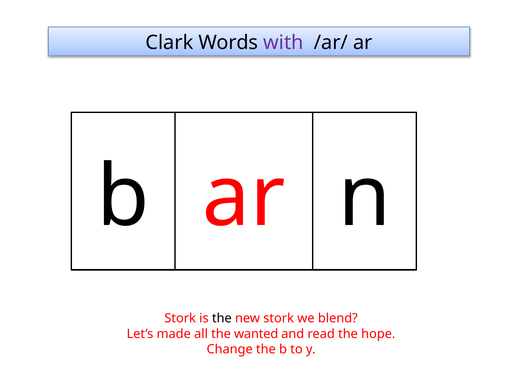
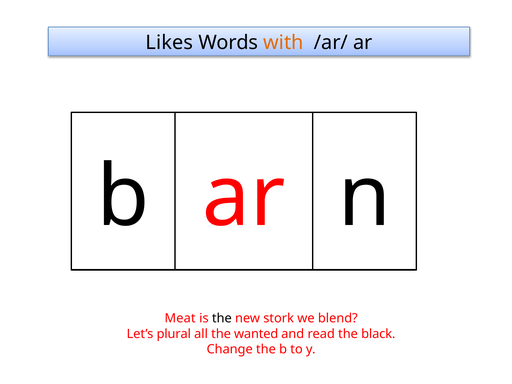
Clark: Clark -> Likes
with colour: purple -> orange
Stork at (180, 318): Stork -> Meat
made: made -> plural
hope: hope -> black
